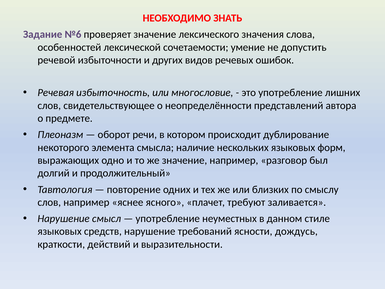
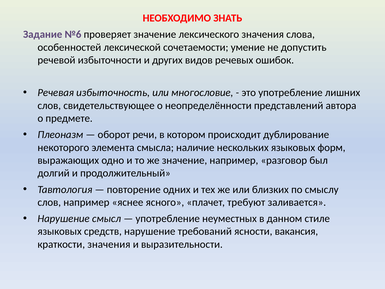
дождусь: дождусь -> вакансия
краткости действий: действий -> значения
